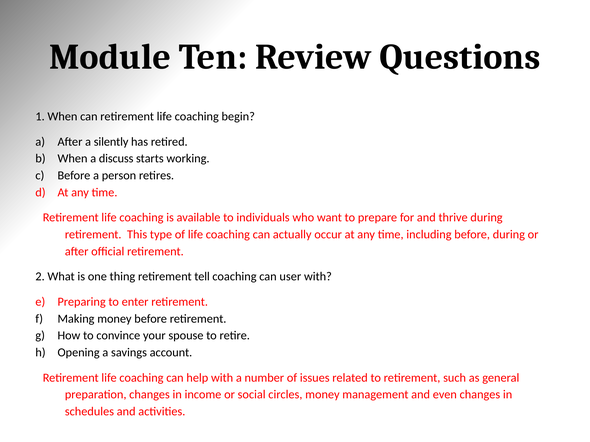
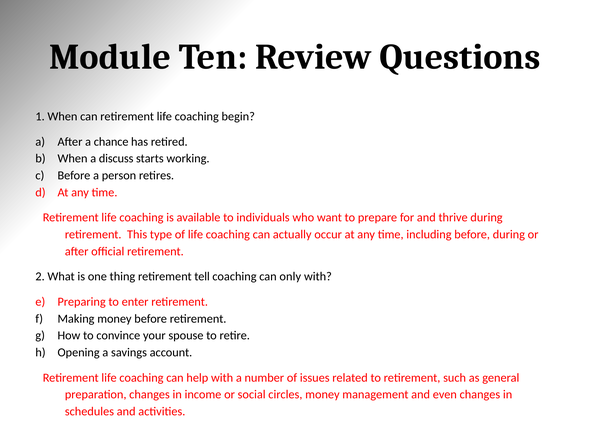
silently: silently -> chance
user: user -> only
